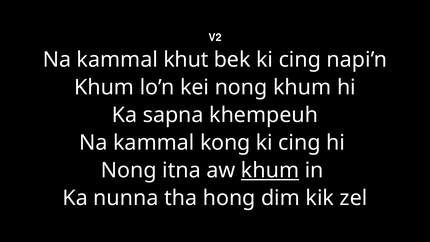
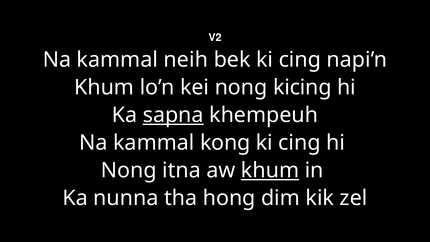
khut: khut -> neih
nong khum: khum -> kicing
sapna underline: none -> present
